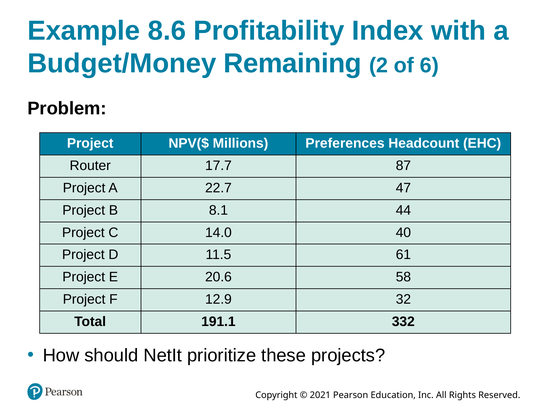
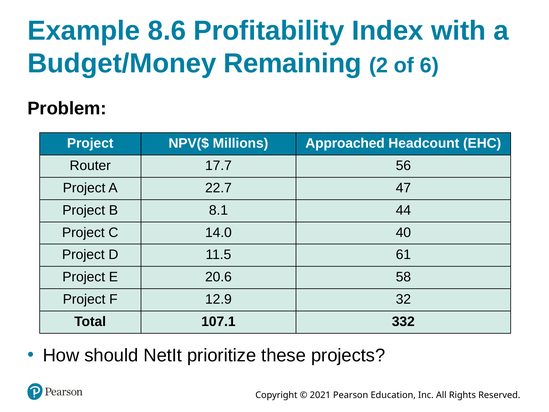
Preferences: Preferences -> Approached
87: 87 -> 56
191.1: 191.1 -> 107.1
